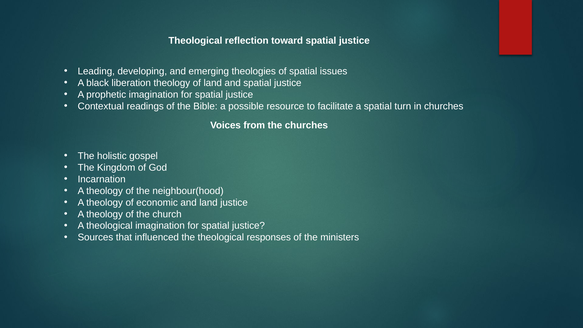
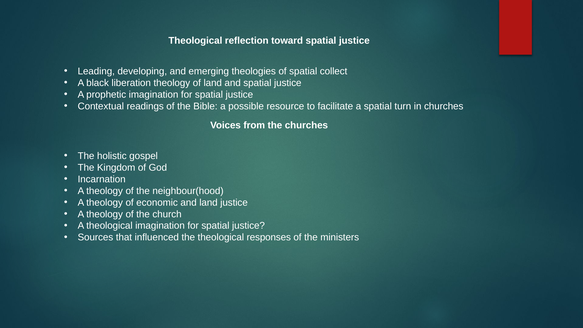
issues: issues -> collect
